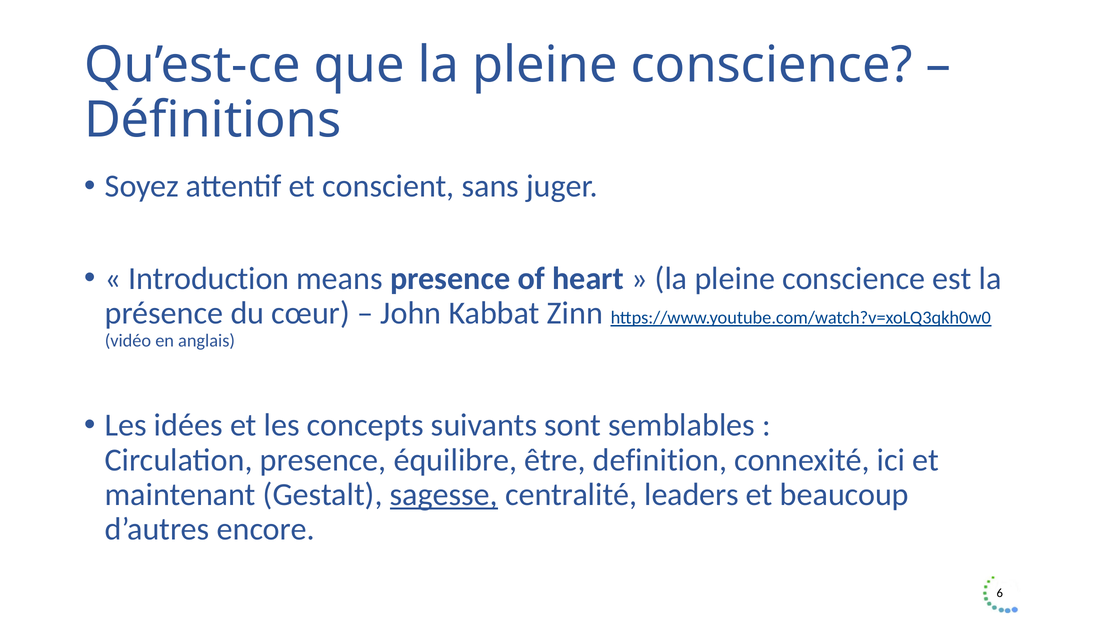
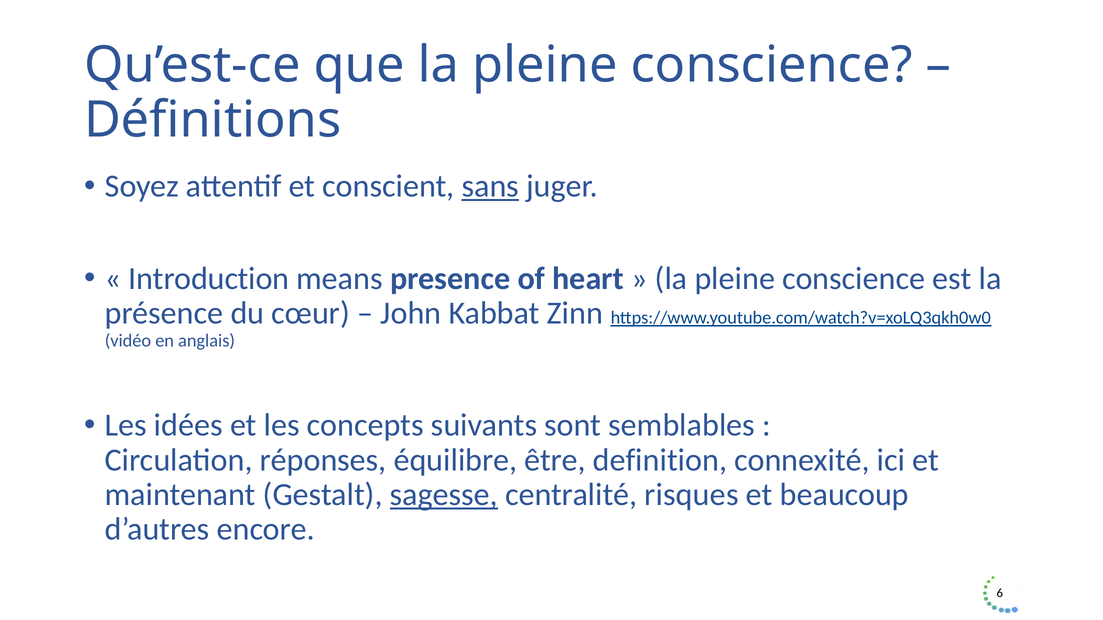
sans underline: none -> present
Circulation presence: presence -> réponses
leaders: leaders -> risques
